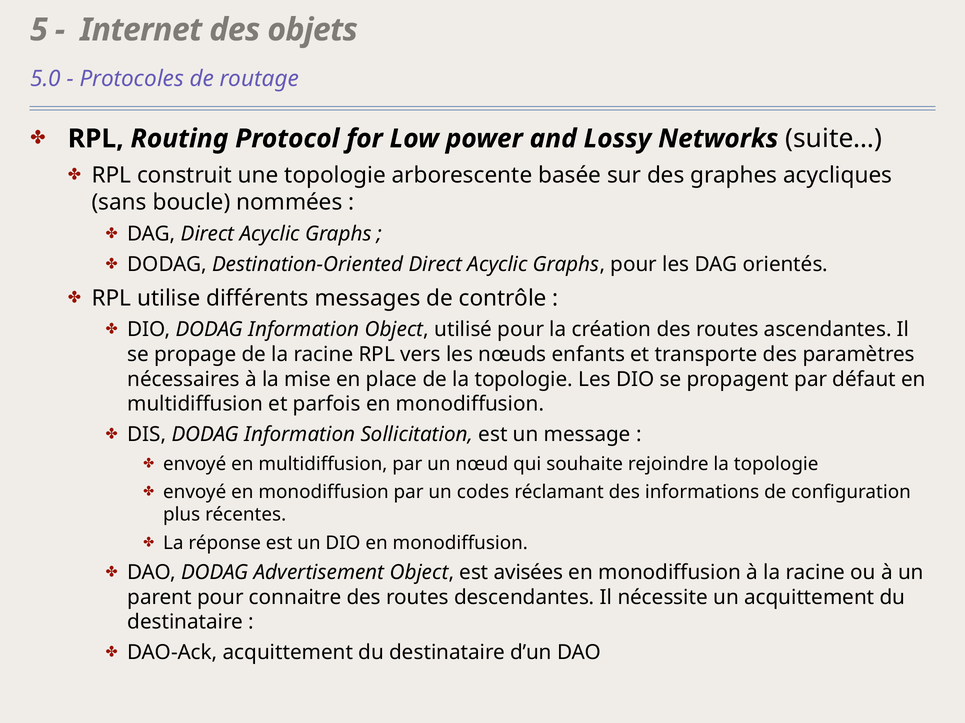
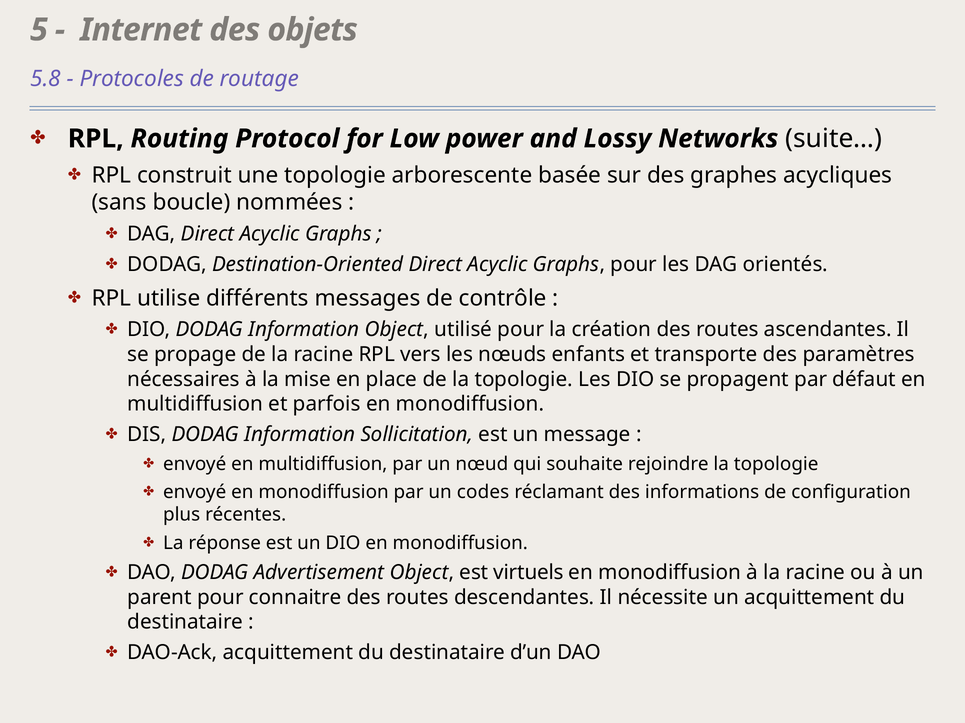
5.0: 5.0 -> 5.8
avisées: avisées -> virtuels
